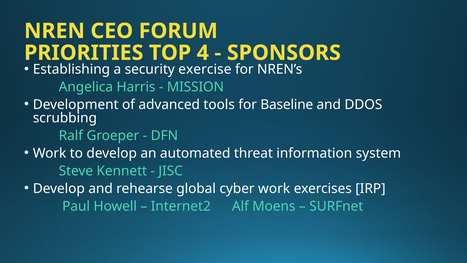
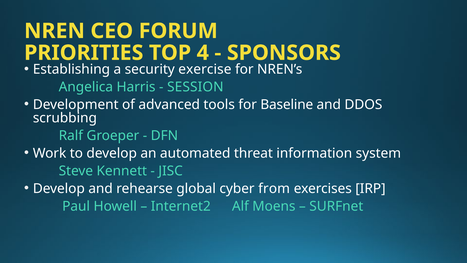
MISSION: MISSION -> SESSION
cyber work: work -> from
